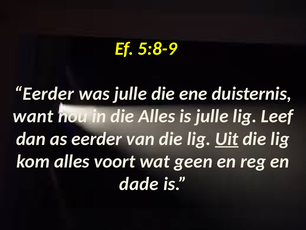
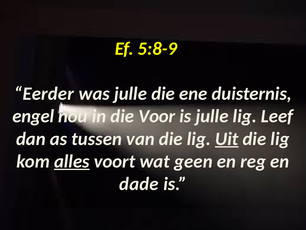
want: want -> engel
die Alles: Alles -> Voor
as eerder: eerder -> tussen
alles at (72, 161) underline: none -> present
